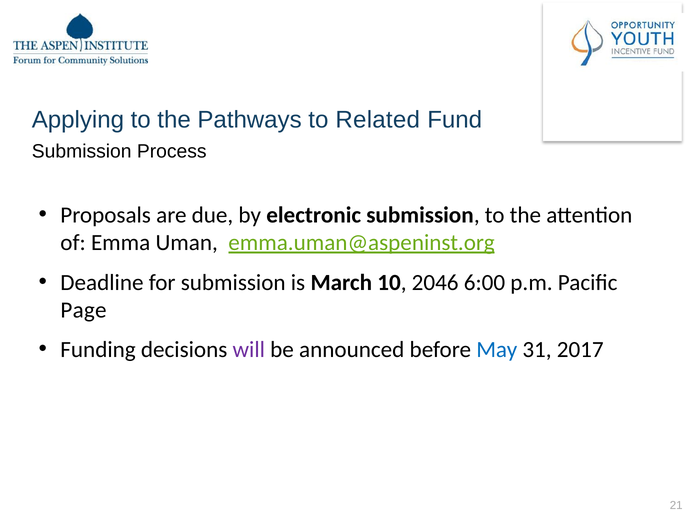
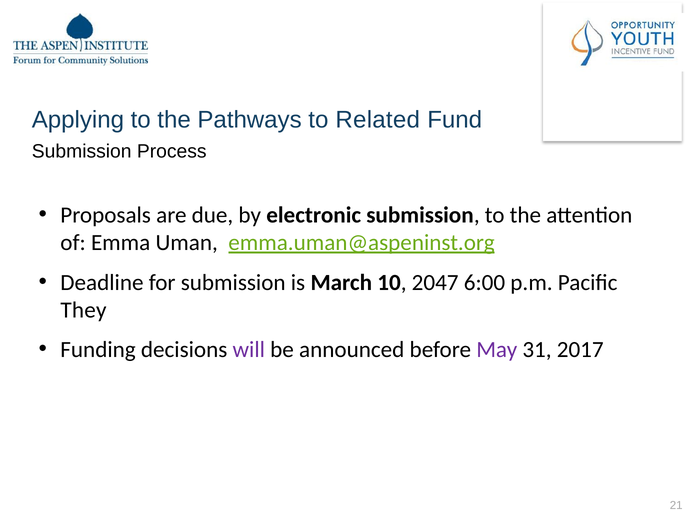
2046: 2046 -> 2047
Page: Page -> They
May colour: blue -> purple
